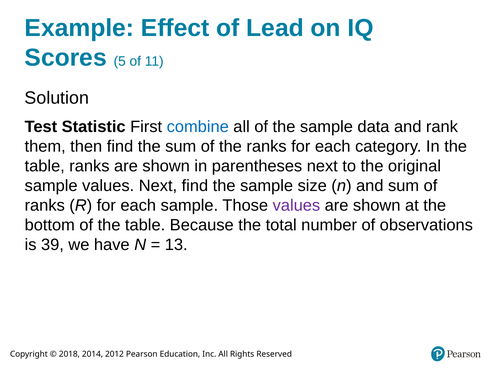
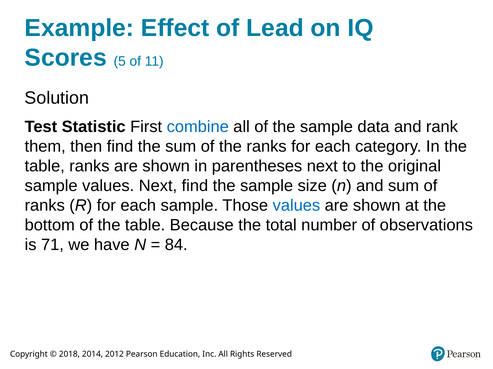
values at (296, 206) colour: purple -> blue
39: 39 -> 71
13: 13 -> 84
